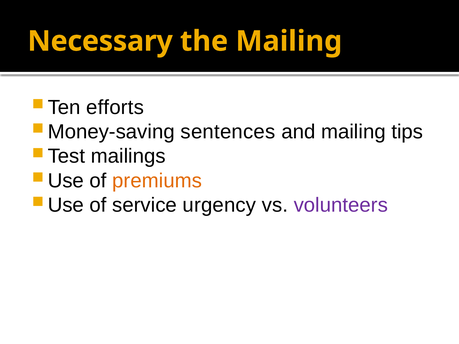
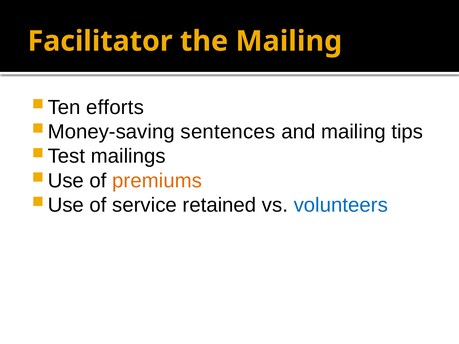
Necessary: Necessary -> Facilitator
urgency: urgency -> retained
volunteers colour: purple -> blue
